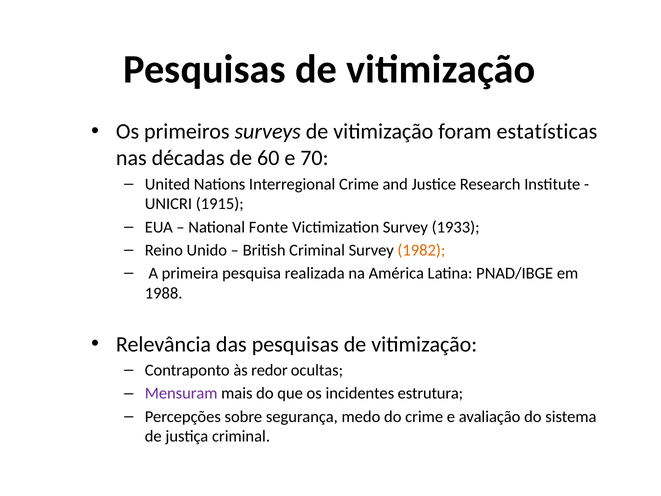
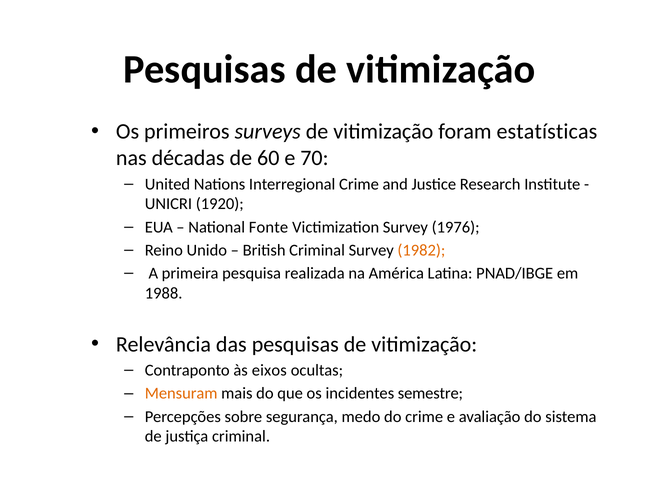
1915: 1915 -> 1920
1933: 1933 -> 1976
redor: redor -> eixos
Mensuram colour: purple -> orange
estrutura: estrutura -> semestre
